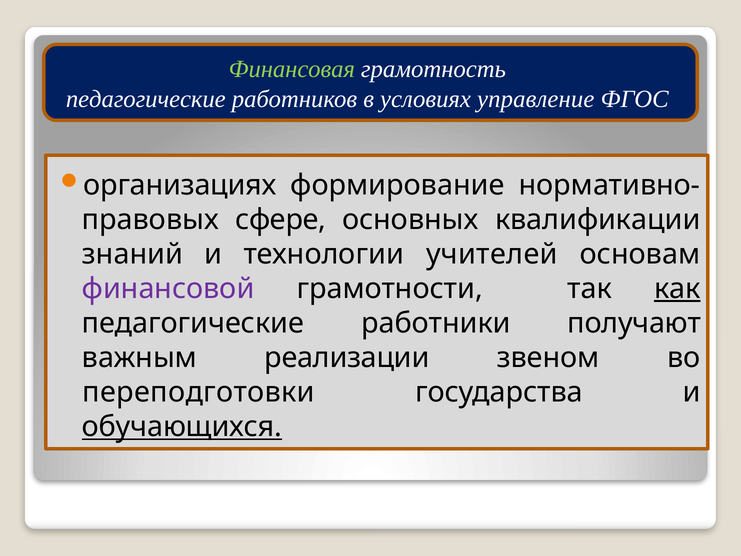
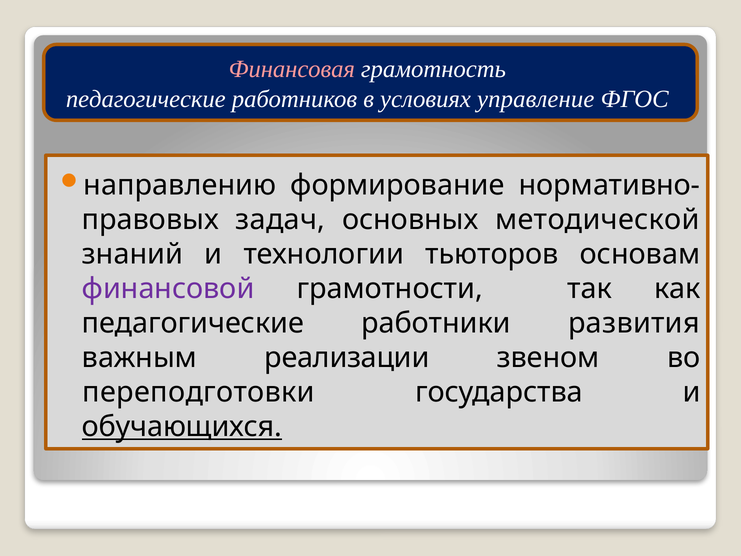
Финансовая colour: light green -> pink
организациях: организациях -> направлению
сфере: сфере -> задач
квалификации: квалификации -> методической
учителей: учителей -> тьюторов
как underline: present -> none
получают: получают -> развития
